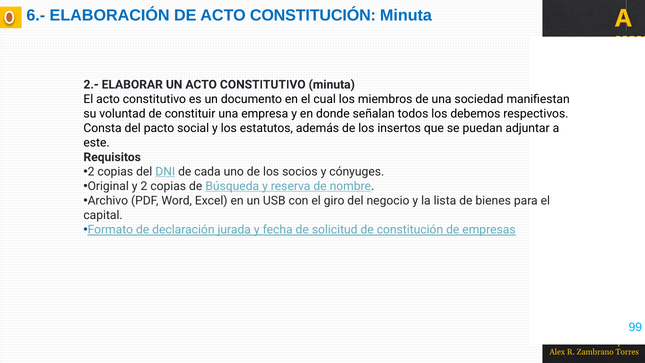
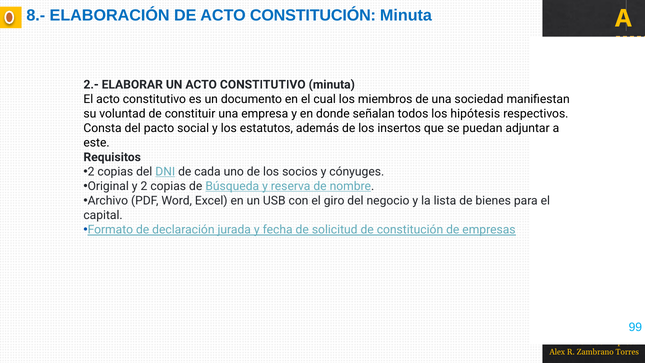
6.-: 6.- -> 8.-
debemos: debemos -> hipótesis
